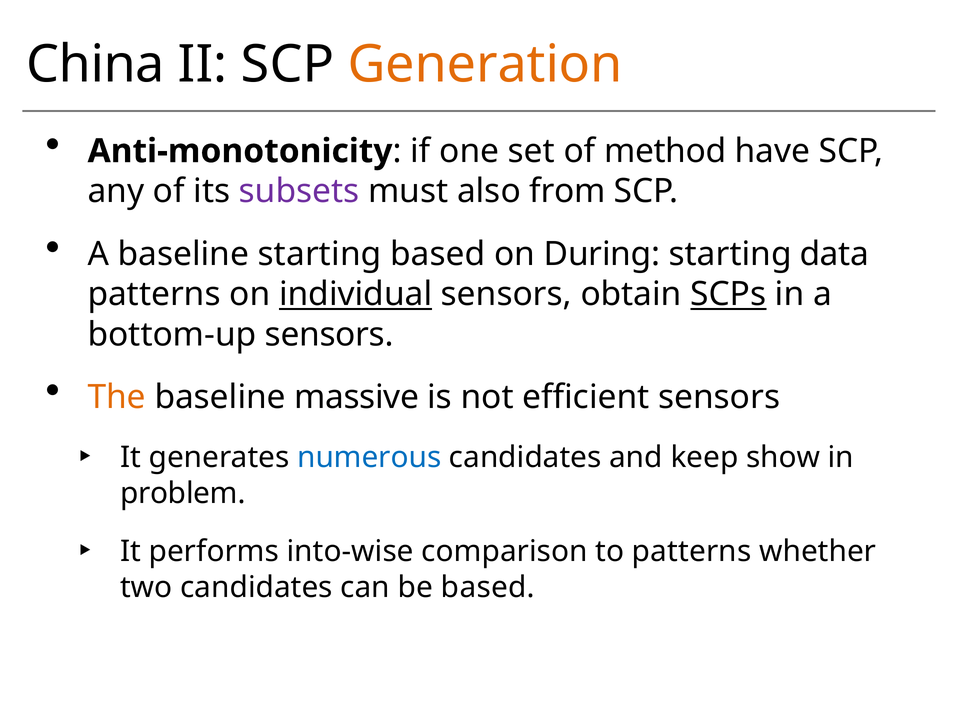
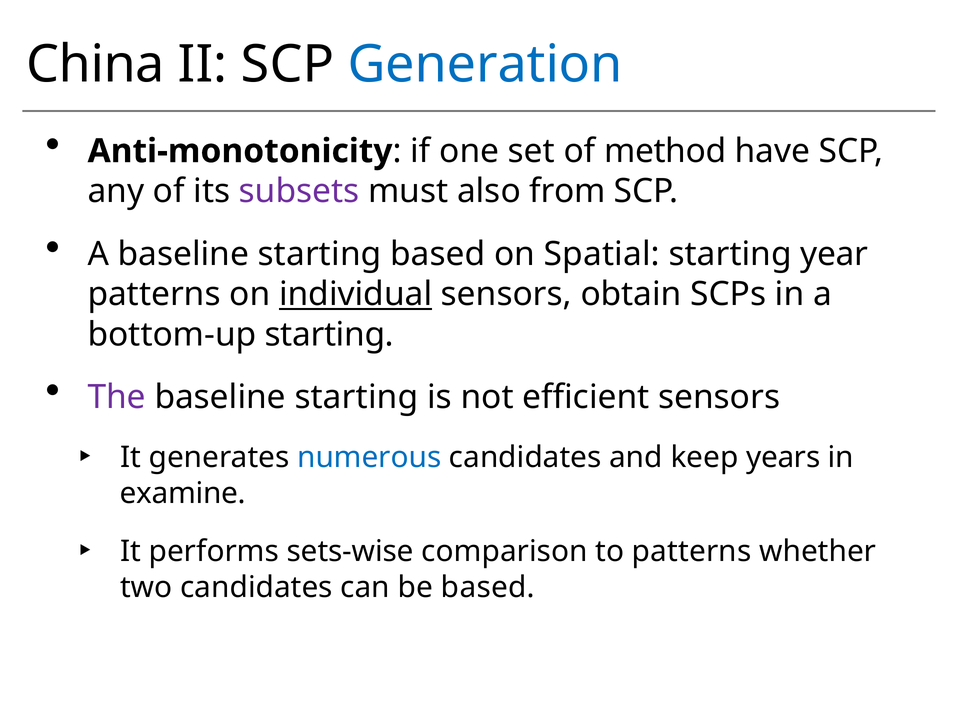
Generation colour: orange -> blue
During: During -> Spatial
data: data -> year
SCPs underline: present -> none
bottom-up sensors: sensors -> starting
The colour: orange -> purple
massive at (357, 397): massive -> starting
show: show -> years
problem: problem -> examine
into-wise: into-wise -> sets-wise
